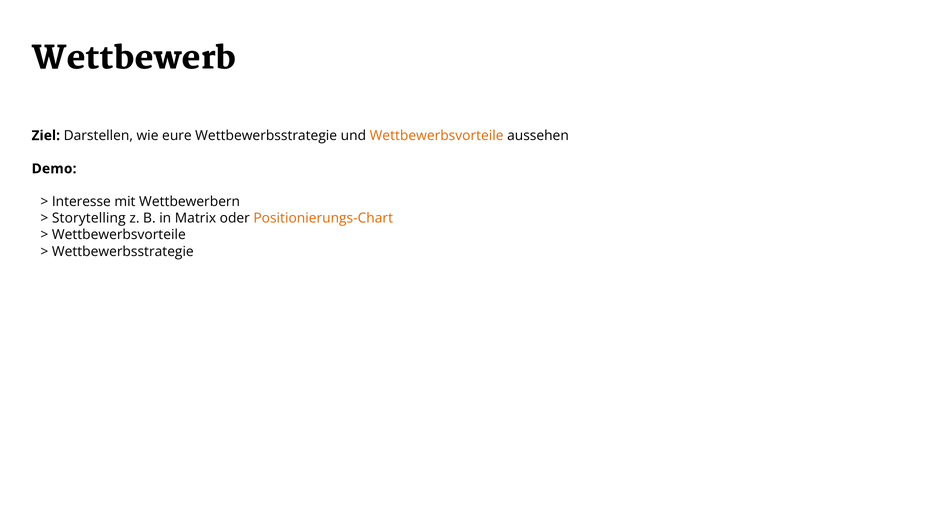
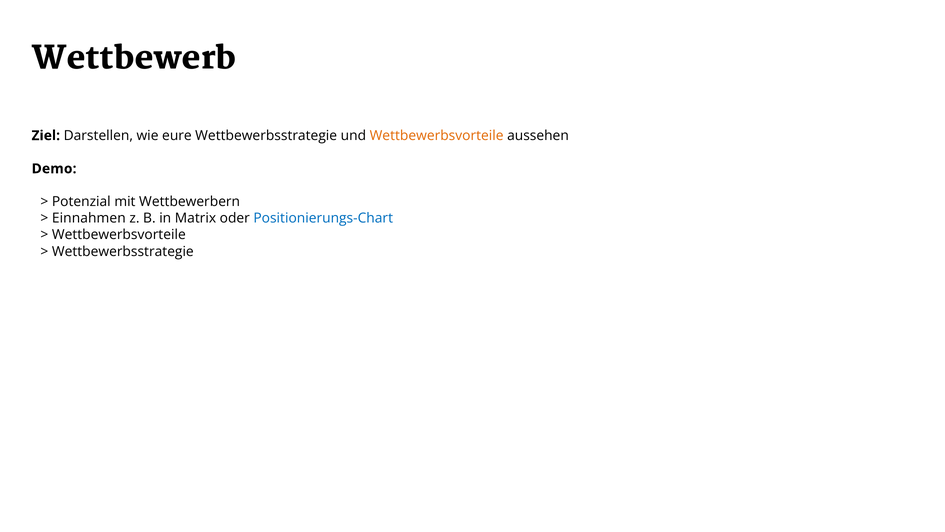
Interesse: Interesse -> Potenzial
Storytelling: Storytelling -> Einnahmen
Positionierungs-Chart colour: orange -> blue
